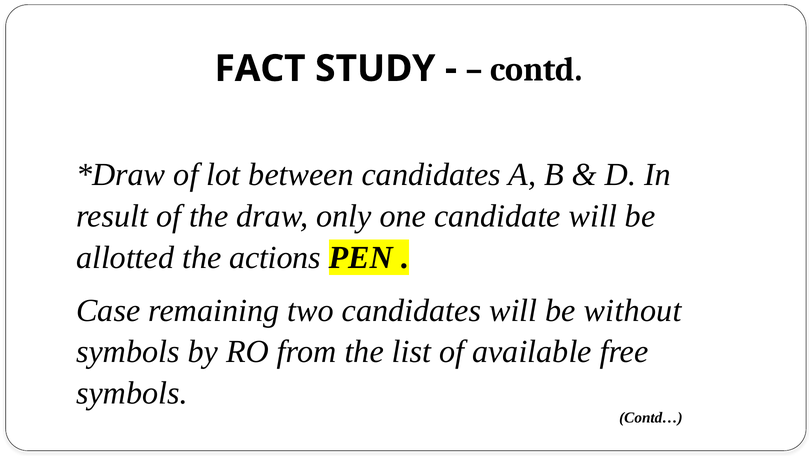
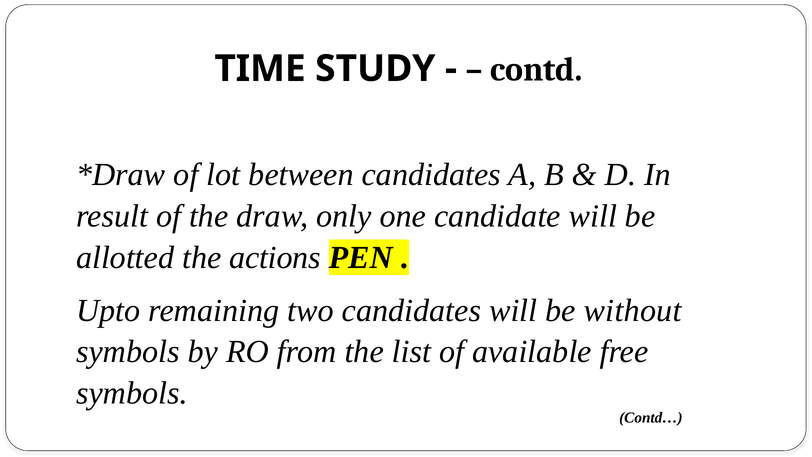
FACT: FACT -> TIME
Case: Case -> Upto
